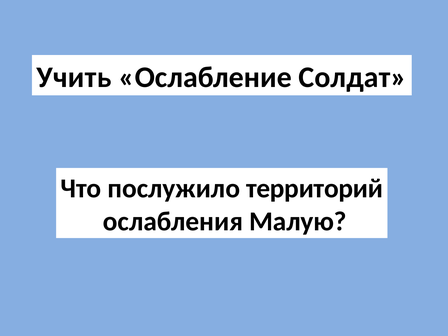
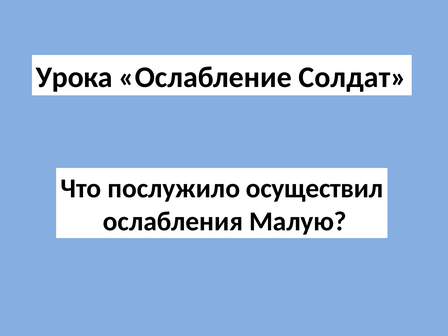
Учить: Учить -> Урока
территорий: территорий -> осуществил
